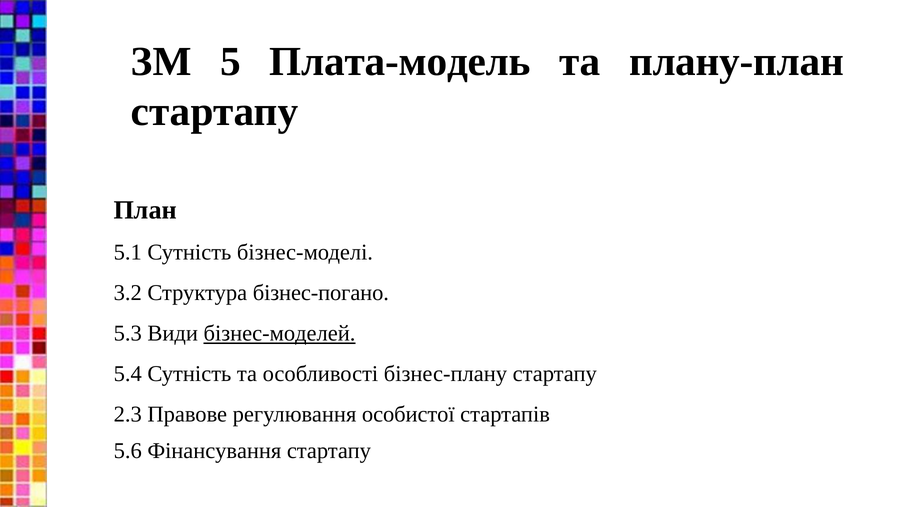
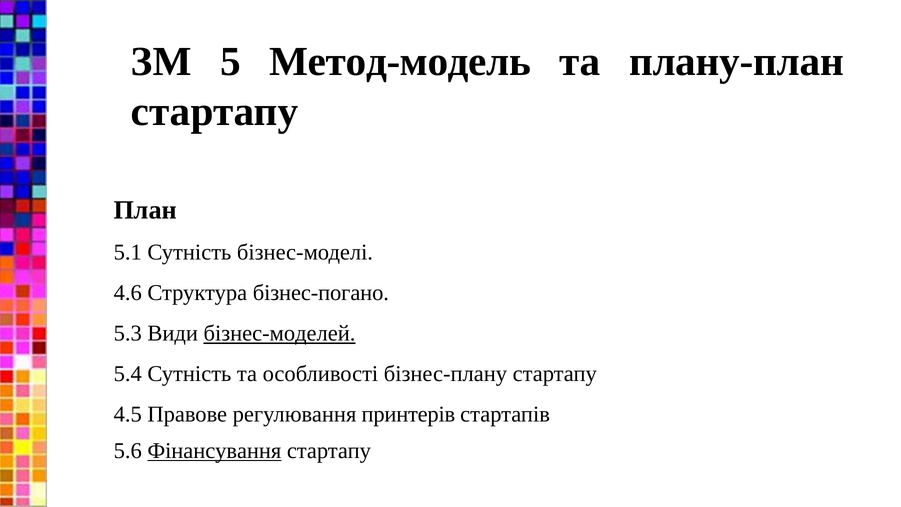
Плата-модель: Плата-модель -> Метод-модель
3.2: 3.2 -> 4.6
2.3: 2.3 -> 4.5
особистої: особистої -> принтерів
Фінансування underline: none -> present
